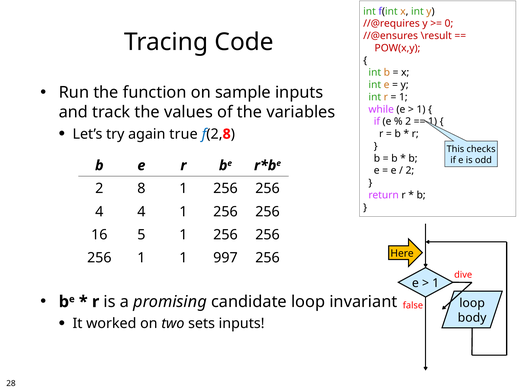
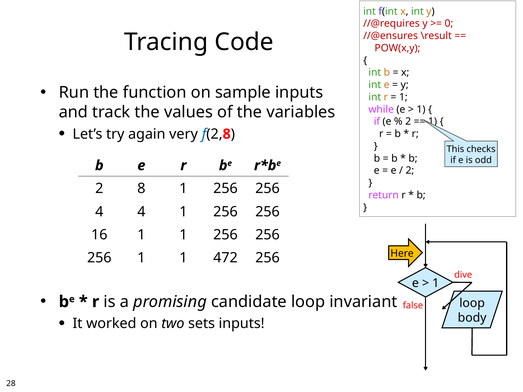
true: true -> very
16 5: 5 -> 1
997: 997 -> 472
